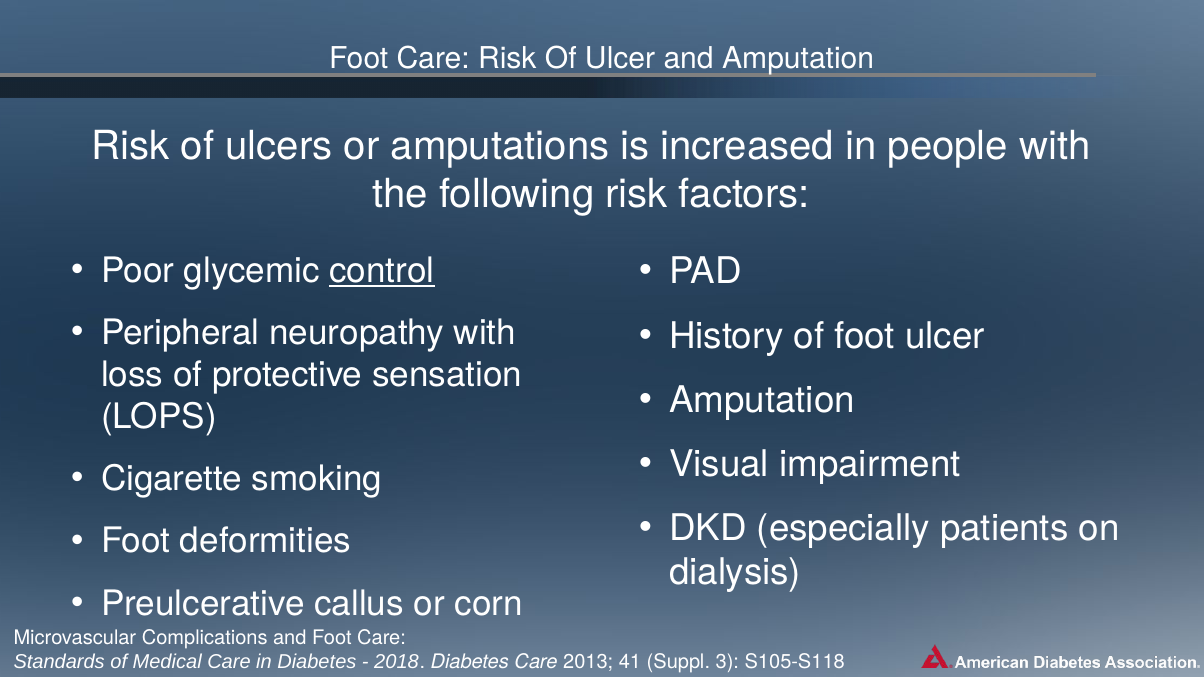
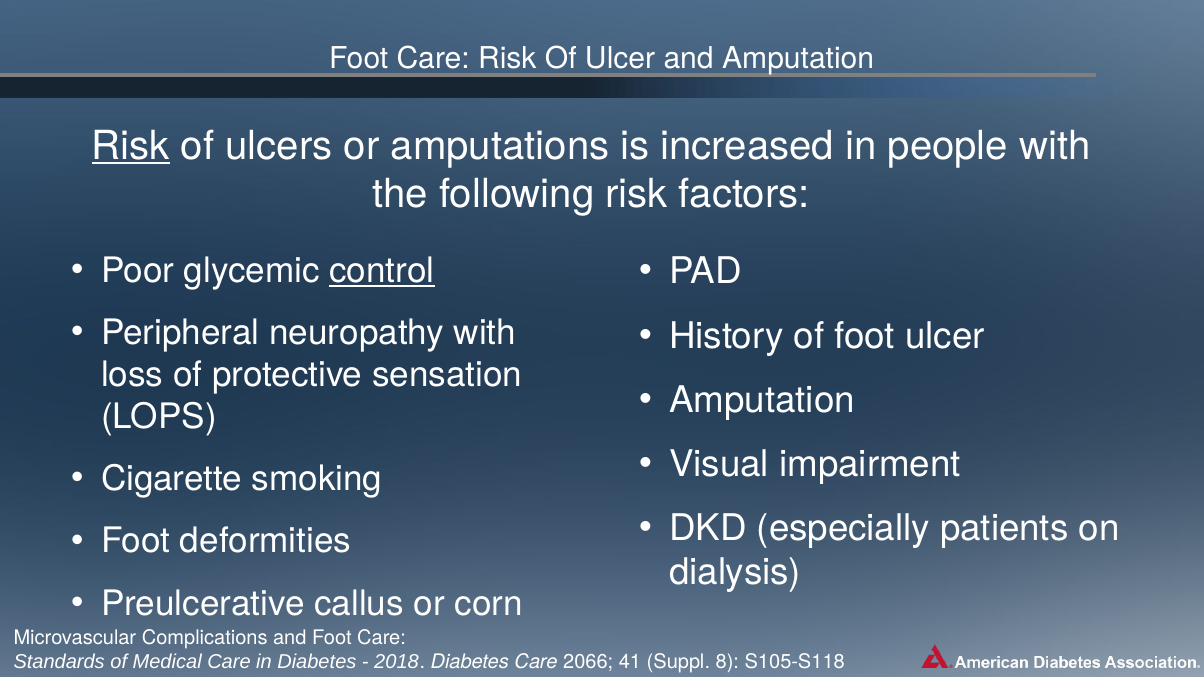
Risk at (131, 146) underline: none -> present
2013: 2013 -> 2066
3: 3 -> 8
